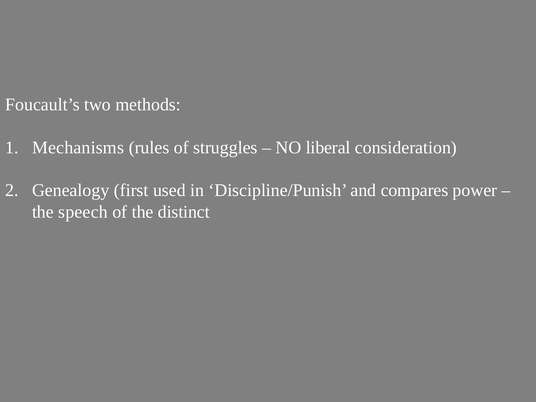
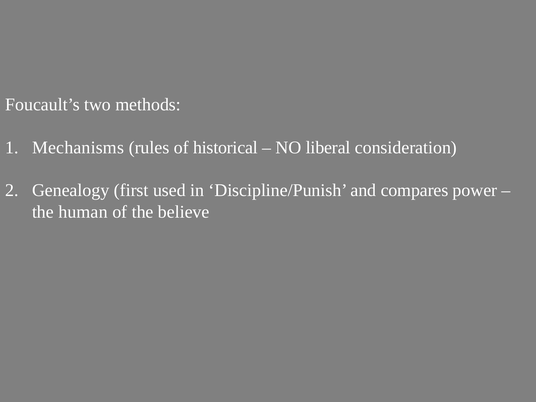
struggles: struggles -> historical
speech: speech -> human
distinct: distinct -> believe
